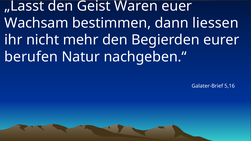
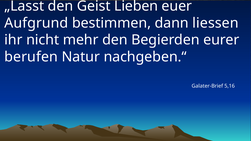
Waren: Waren -> Lieben
Wachsam: Wachsam -> Aufgrund
